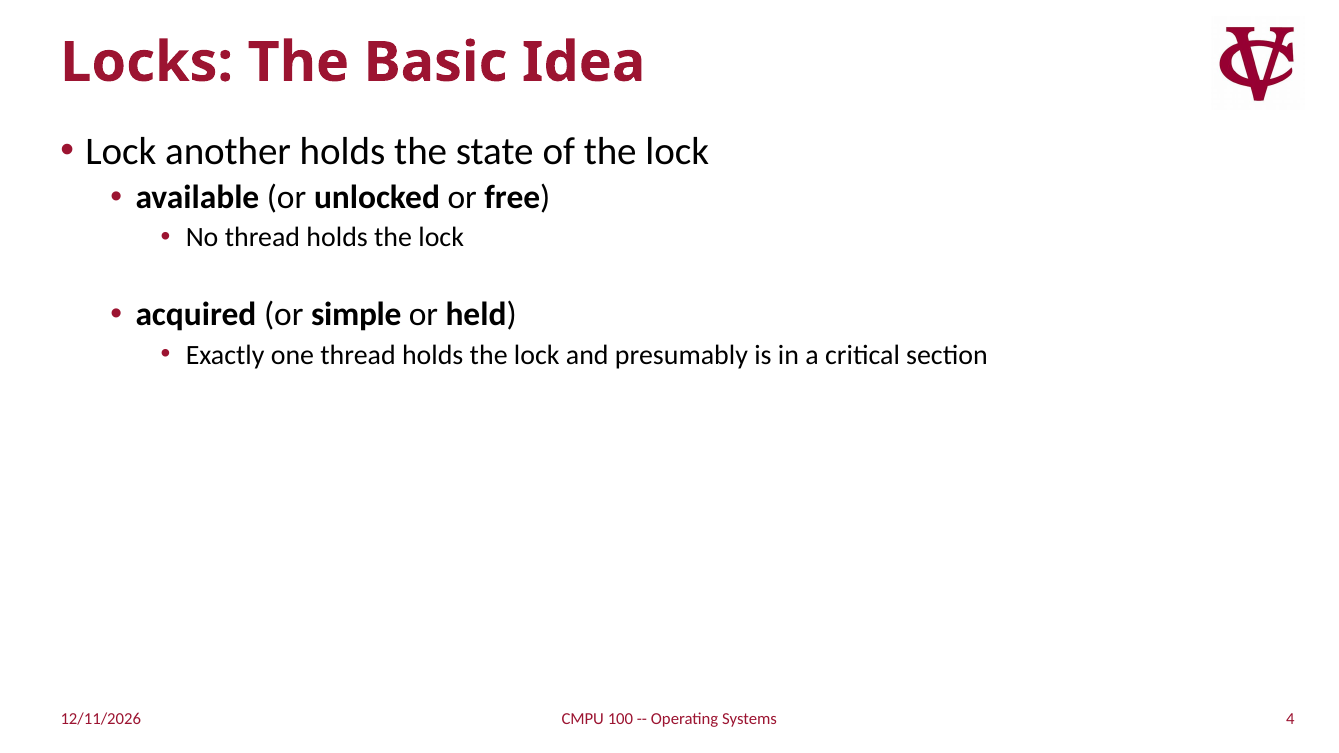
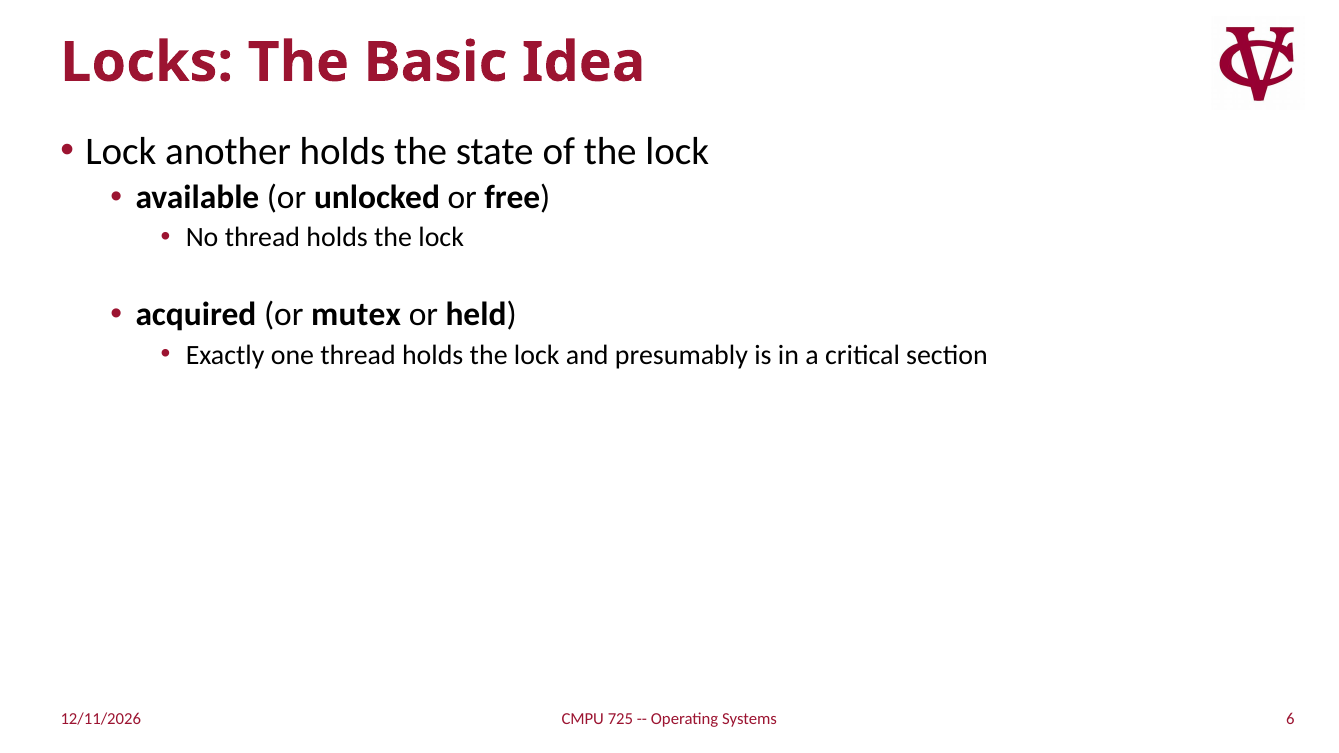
simple: simple -> mutex
100: 100 -> 725
4: 4 -> 6
